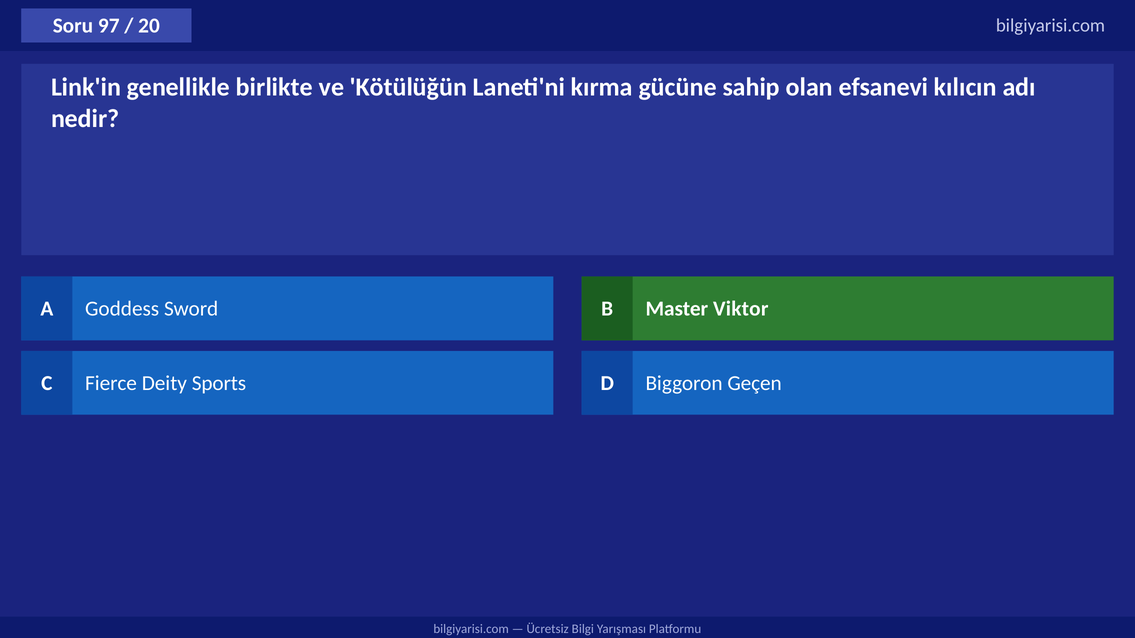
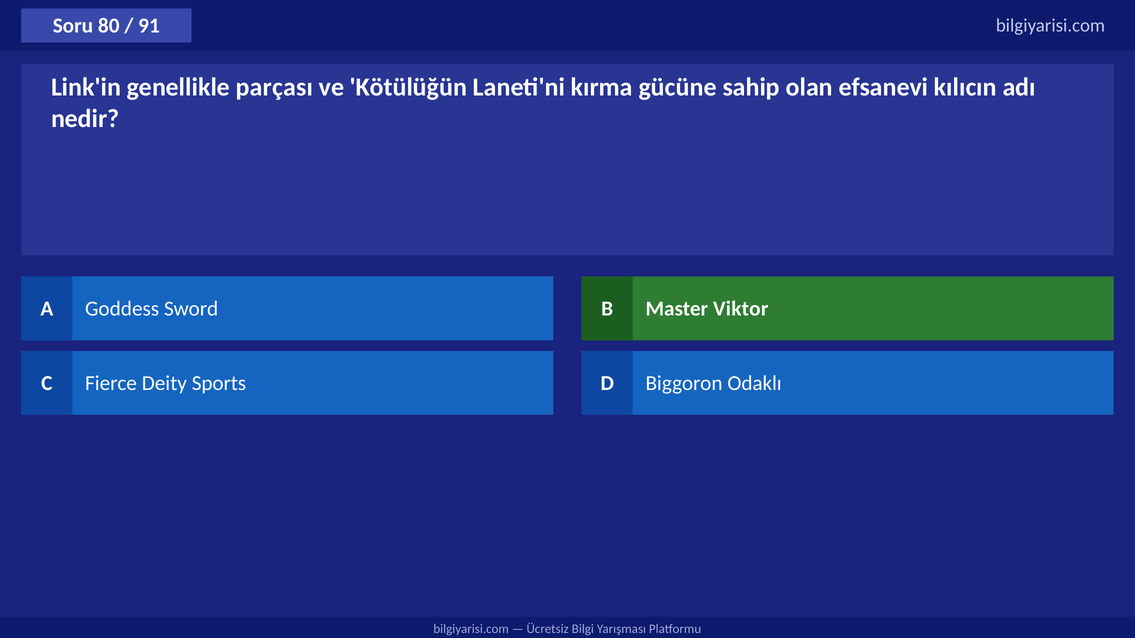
97: 97 -> 80
20: 20 -> 91
birlikte: birlikte -> parçası
Geçen: Geçen -> Odaklı
